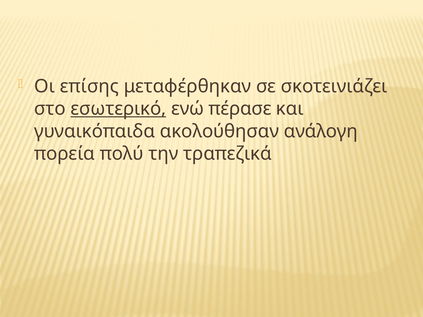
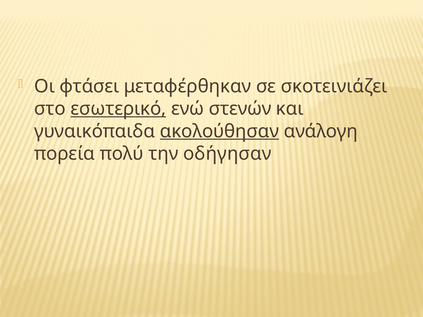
επίσης: επίσης -> φτάσει
πέρασε: πέρασε -> στενών
ακολούθησαν underline: none -> present
τραπεζικά: τραπεζικά -> οδήγησαν
